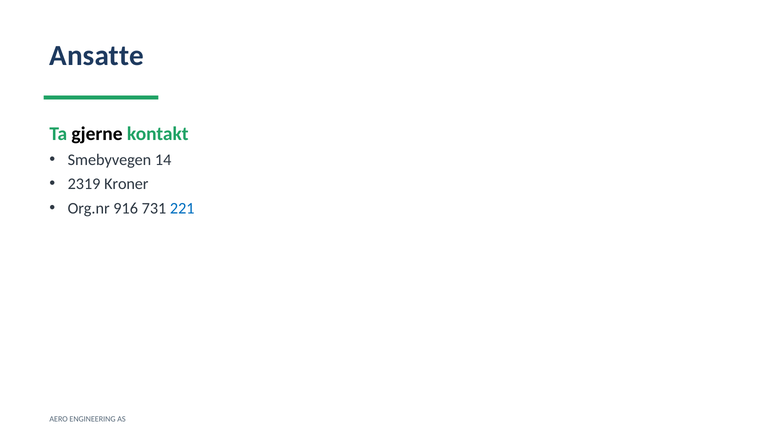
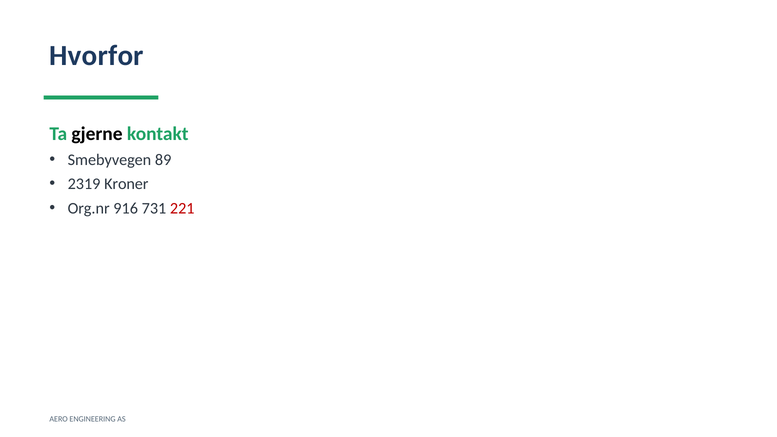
Ansatte: Ansatte -> Hvorfor
14: 14 -> 89
221 colour: blue -> red
